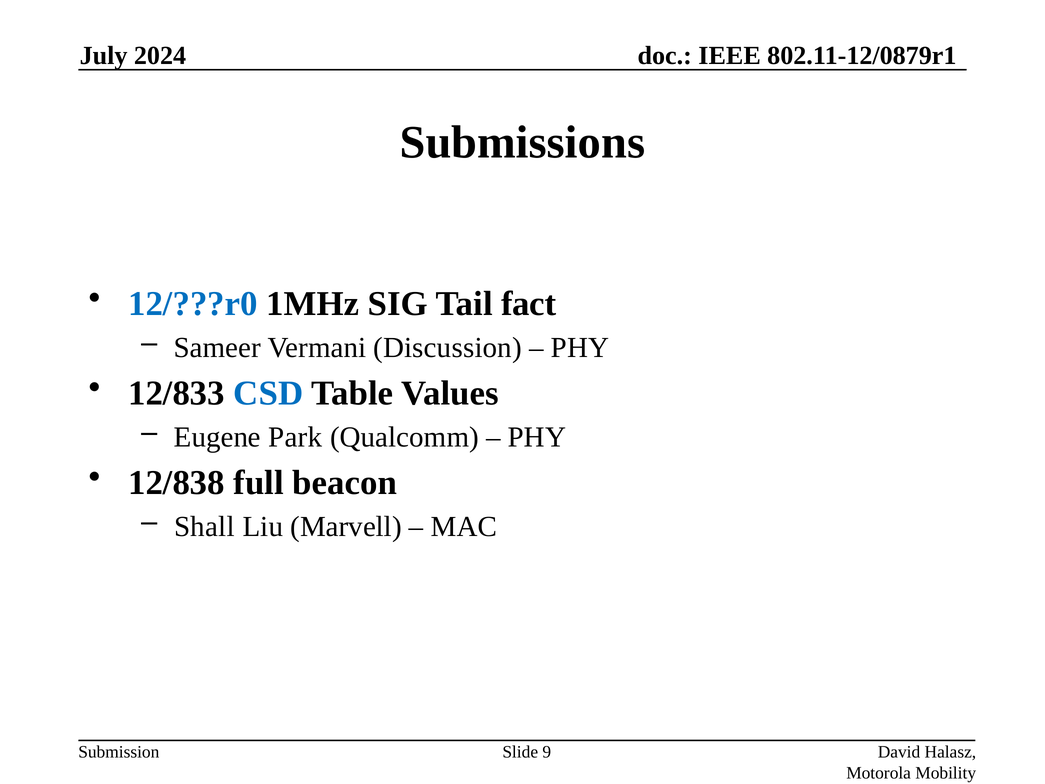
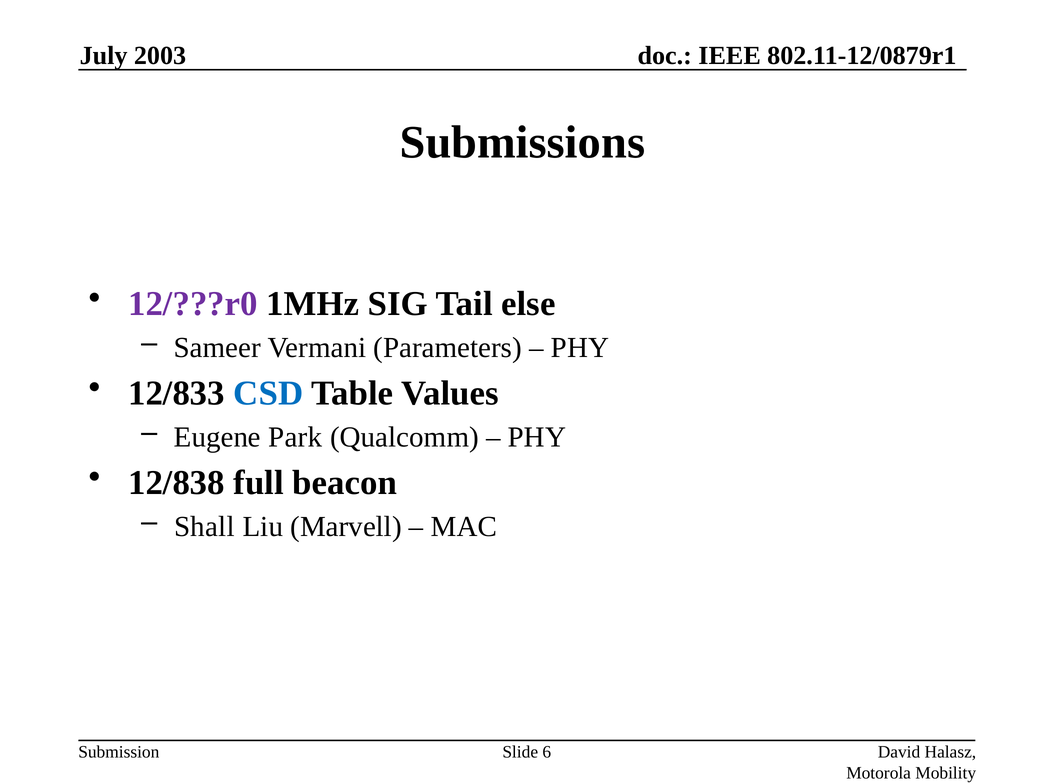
2024: 2024 -> 2003
12/???r0 colour: blue -> purple
fact: fact -> else
Discussion: Discussion -> Parameters
9: 9 -> 6
